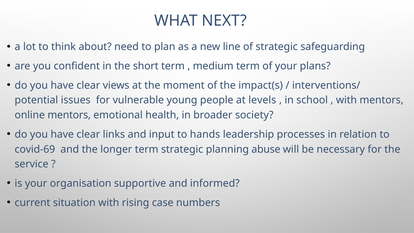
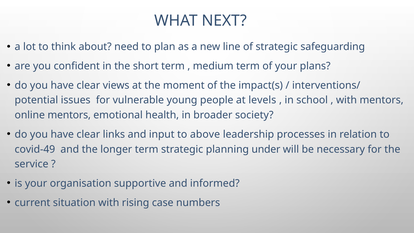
hands: hands -> above
covid-69: covid-69 -> covid-49
abuse: abuse -> under
